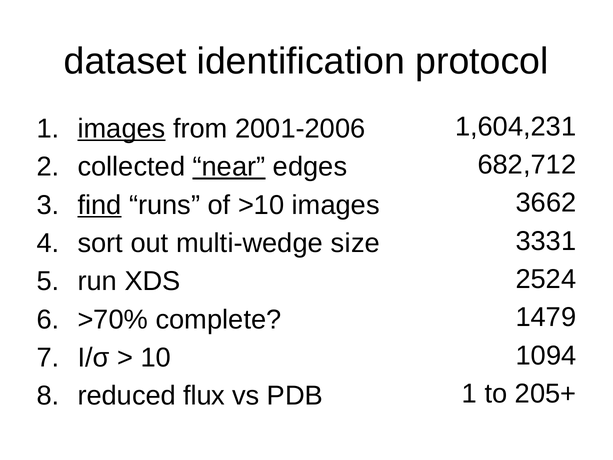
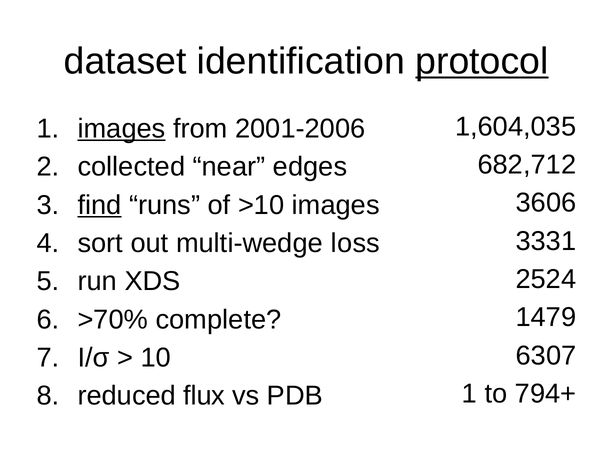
protocol underline: none -> present
1,604,231: 1,604,231 -> 1,604,035
near underline: present -> none
3662: 3662 -> 3606
size: size -> loss
1094: 1094 -> 6307
205+: 205+ -> 794+
